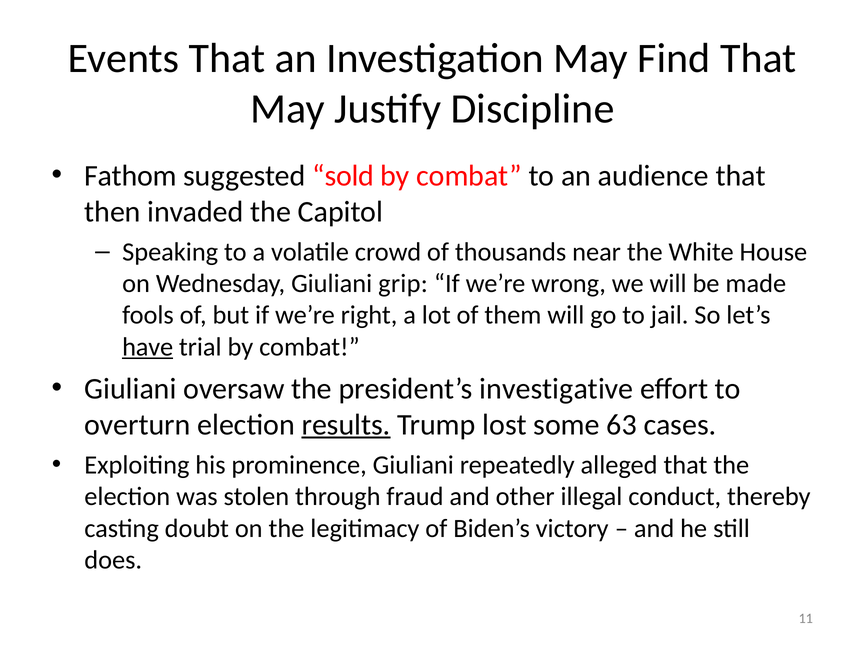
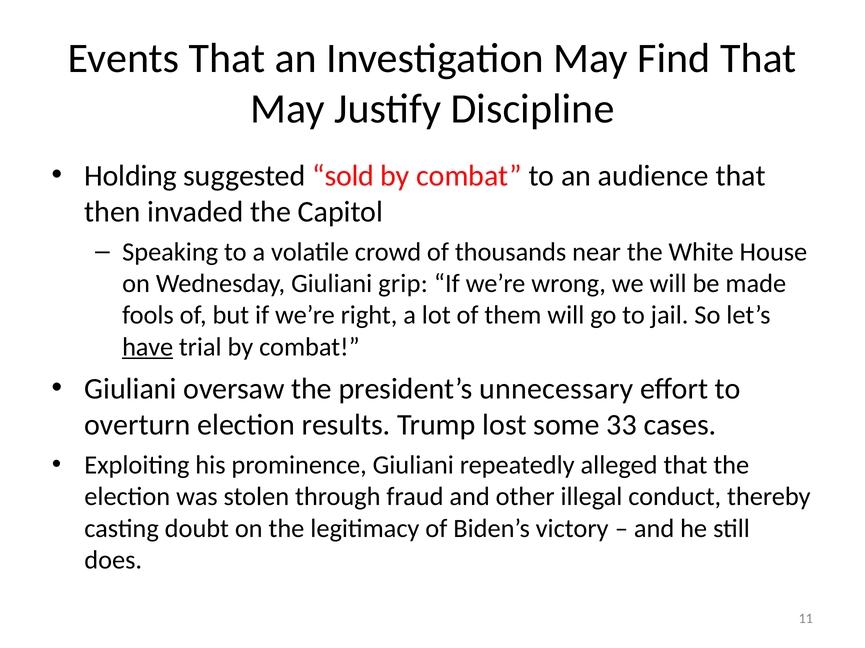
Fathom: Fathom -> Holding
investigative: investigative -> unnecessary
results underline: present -> none
63: 63 -> 33
